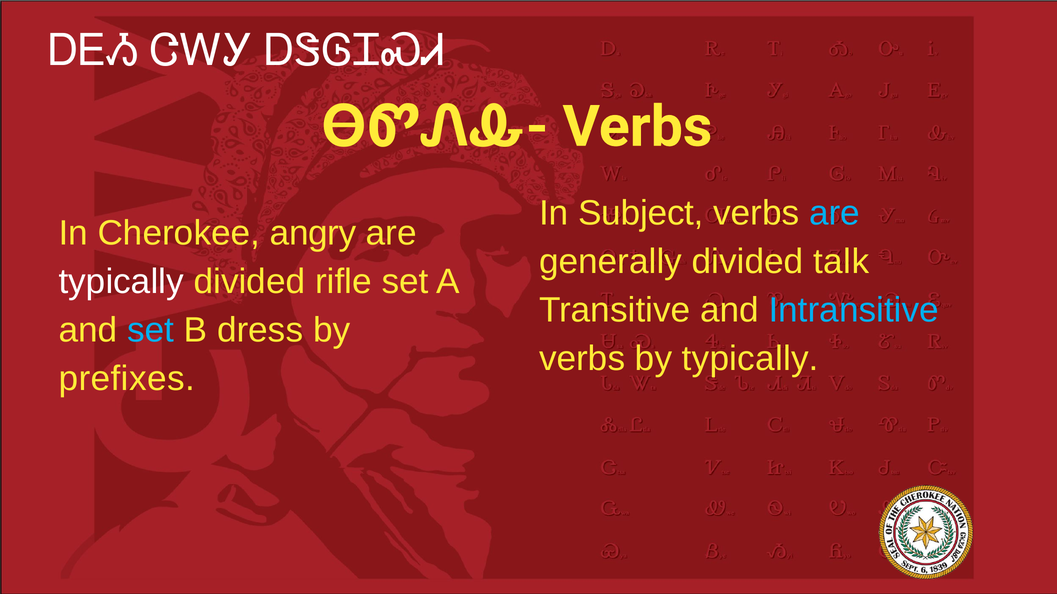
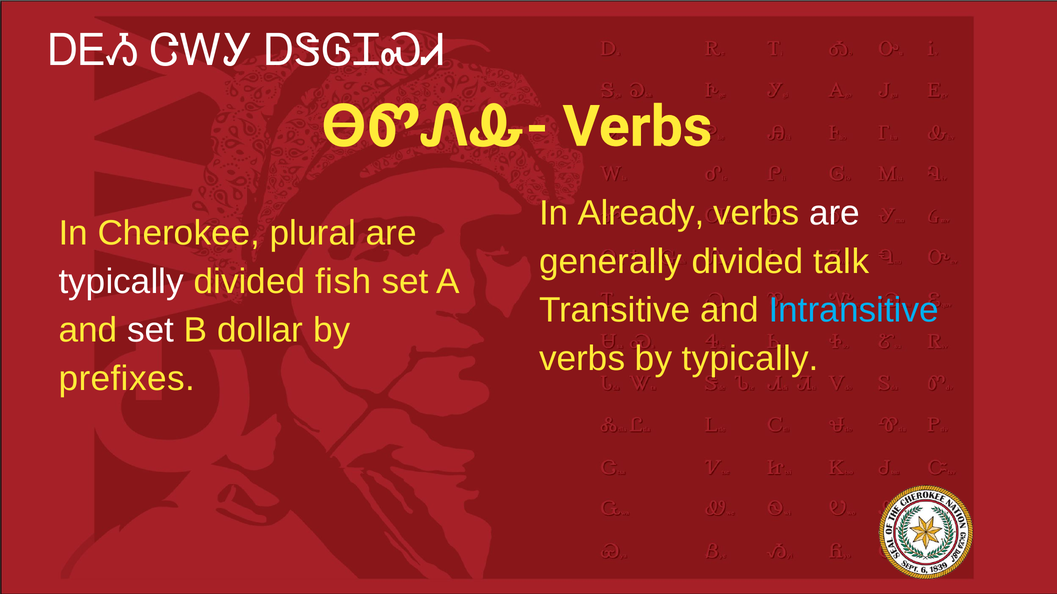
Subject: Subject -> Already
are at (835, 213) colour: light blue -> white
angry: angry -> plural
rifle: rifle -> fish
set at (151, 330) colour: light blue -> white
dress: dress -> dollar
